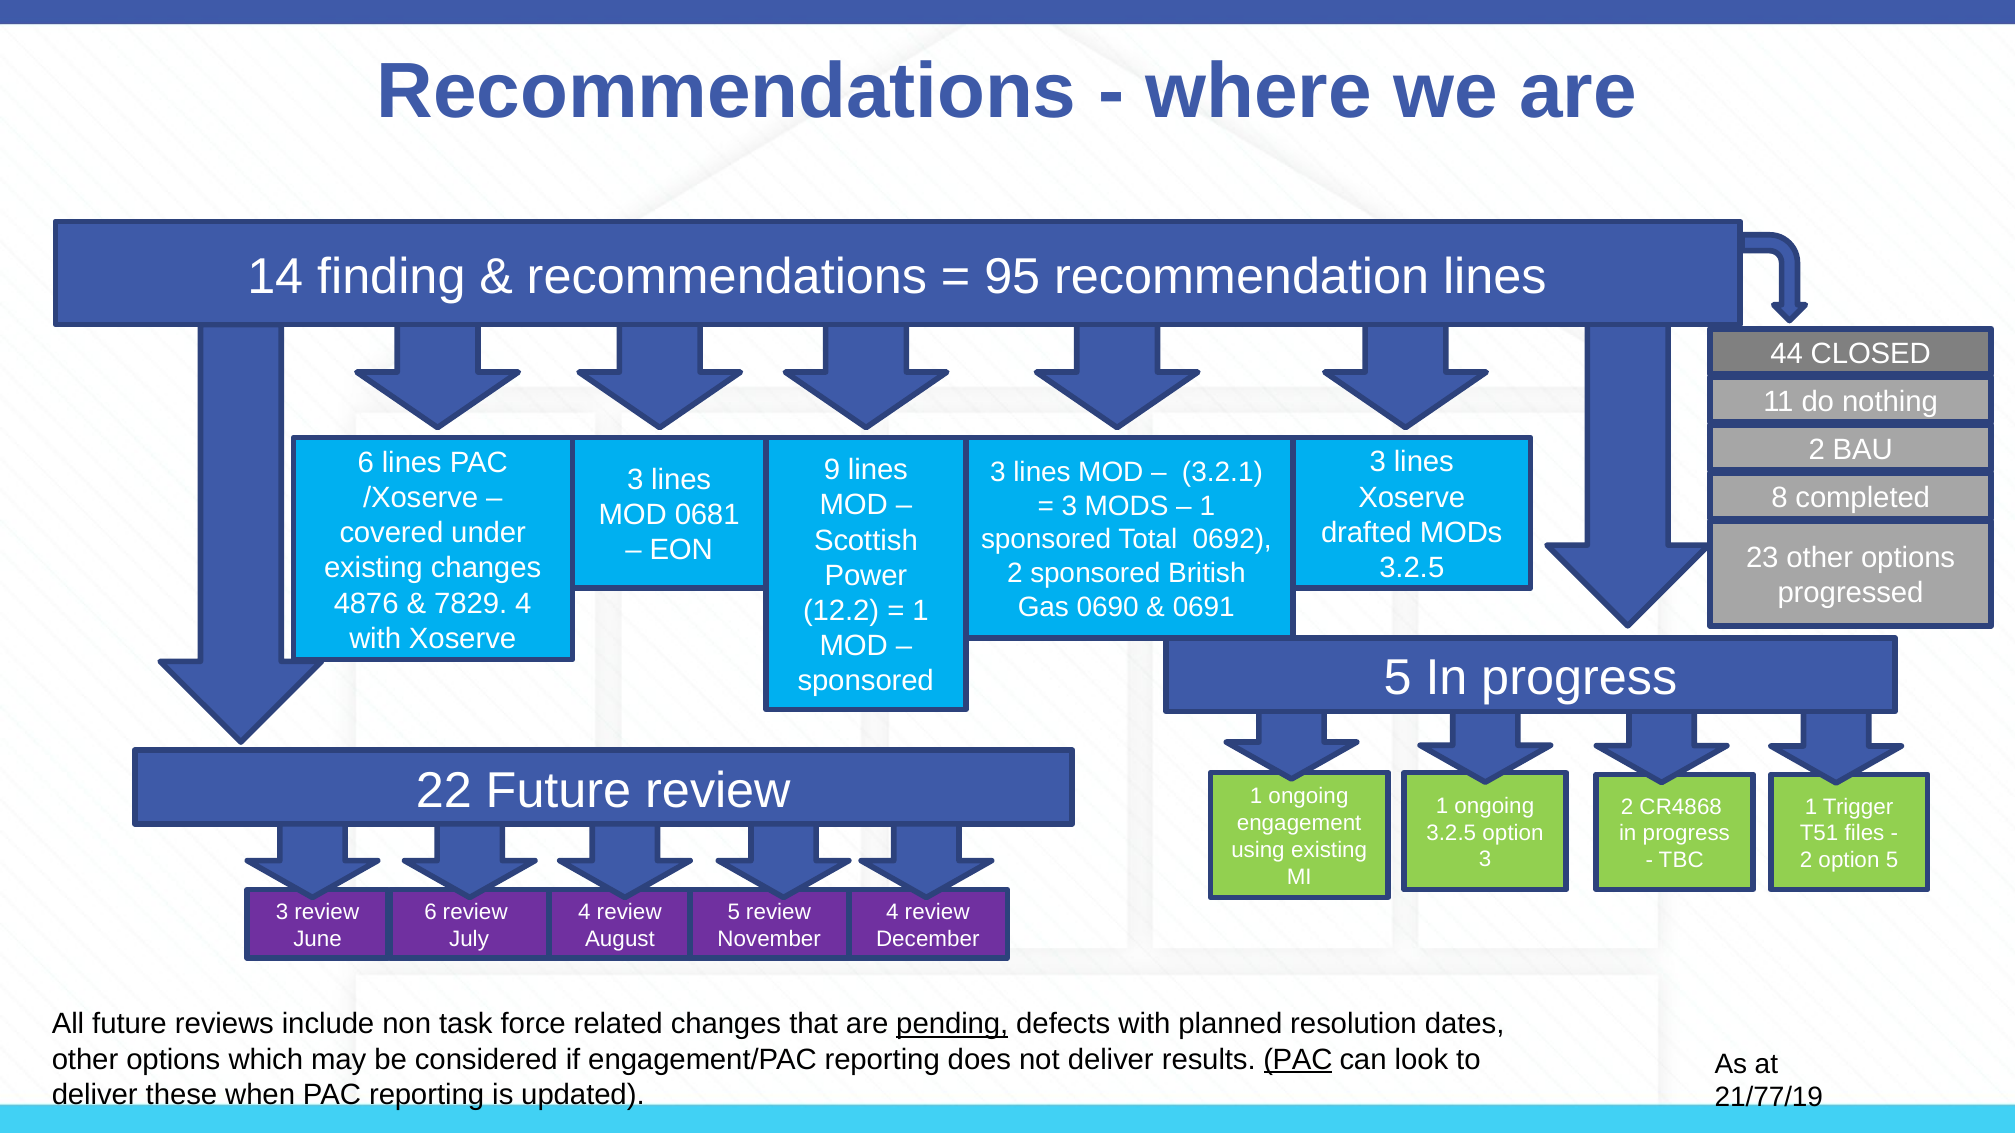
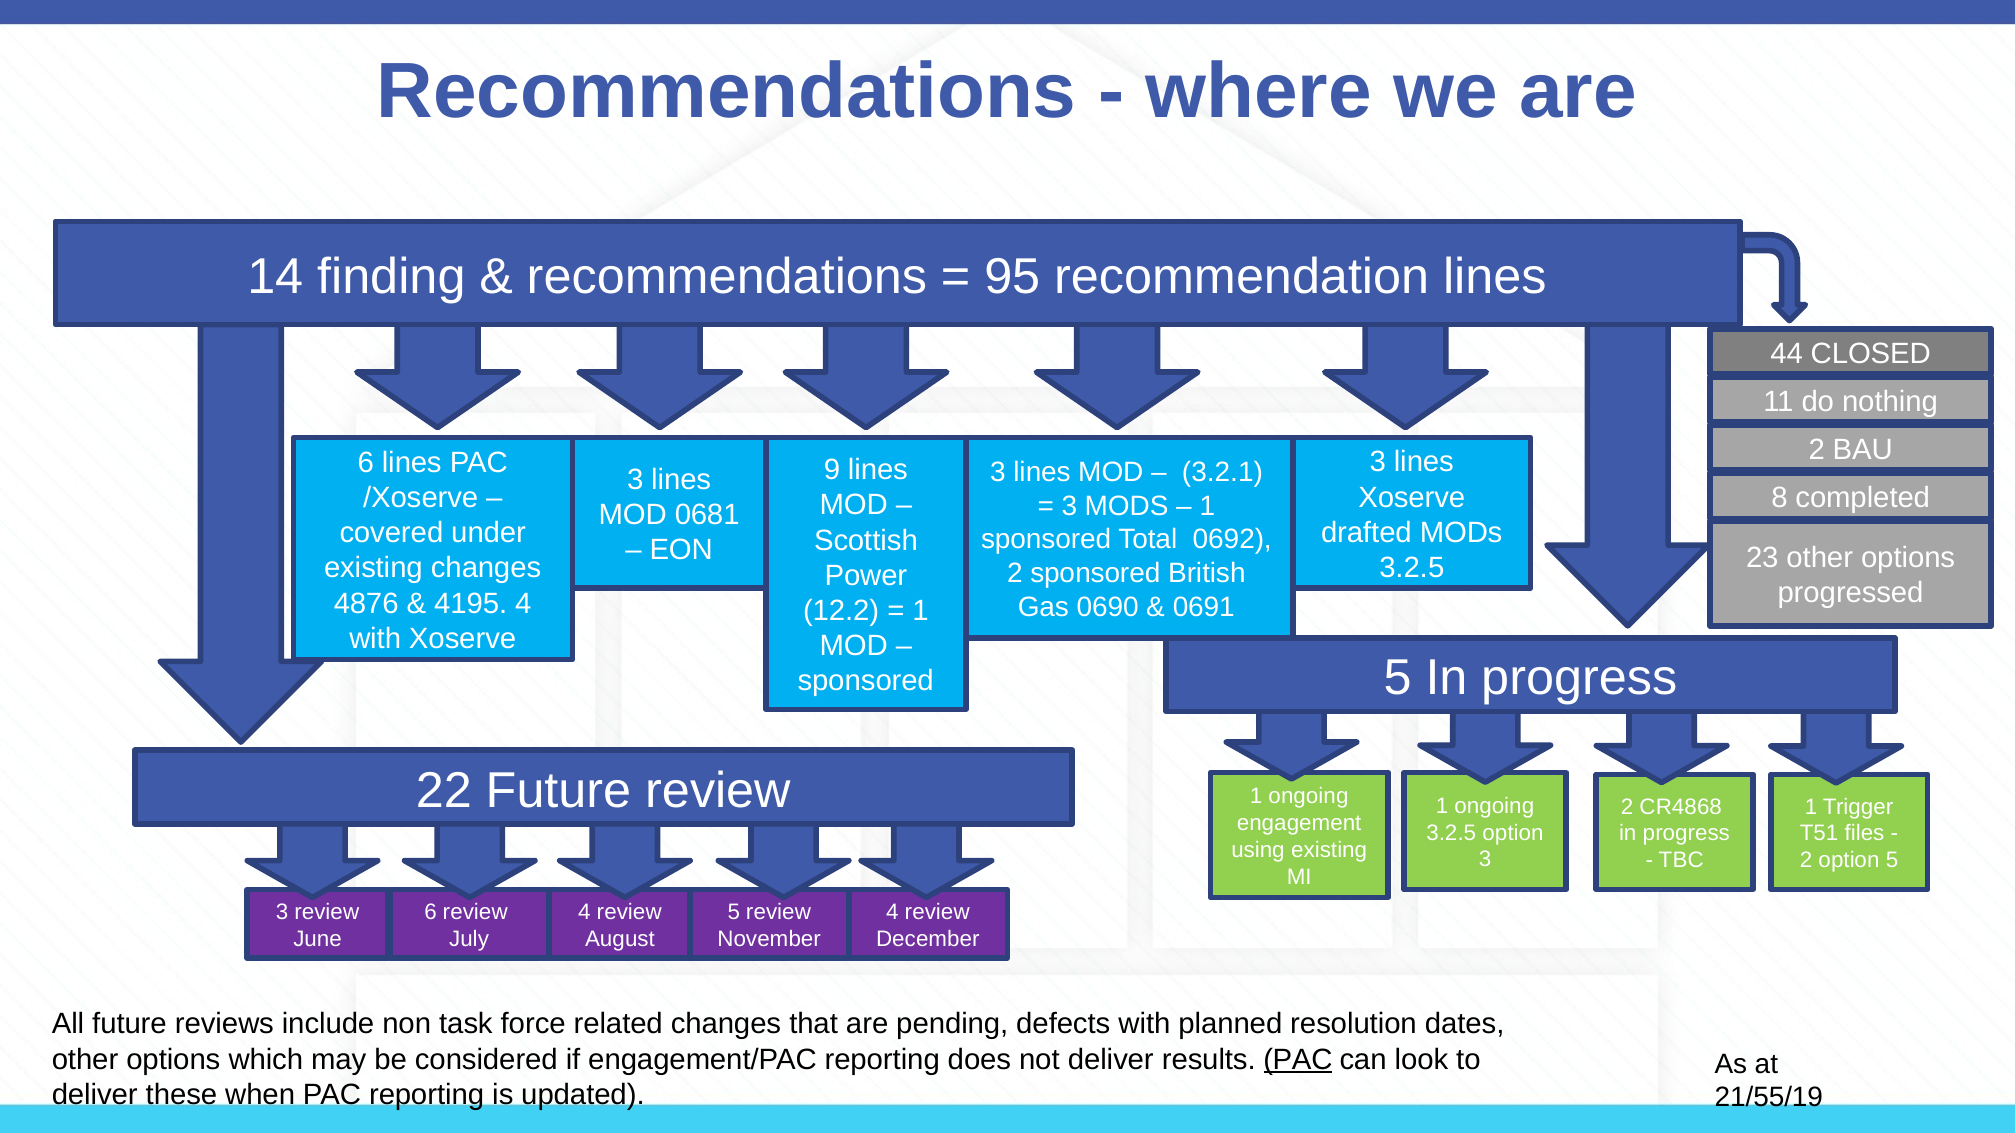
7829: 7829 -> 4195
pending underline: present -> none
21/77/19: 21/77/19 -> 21/55/19
